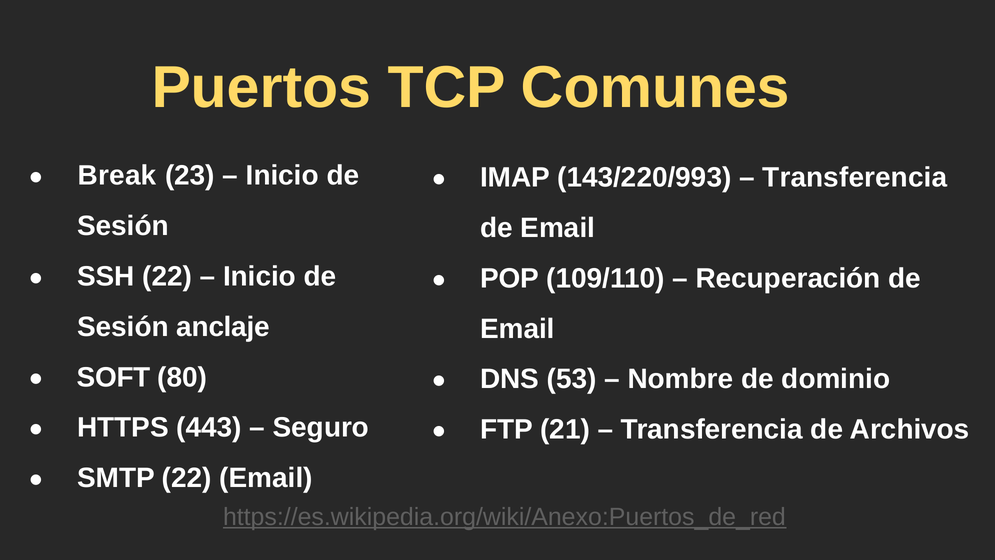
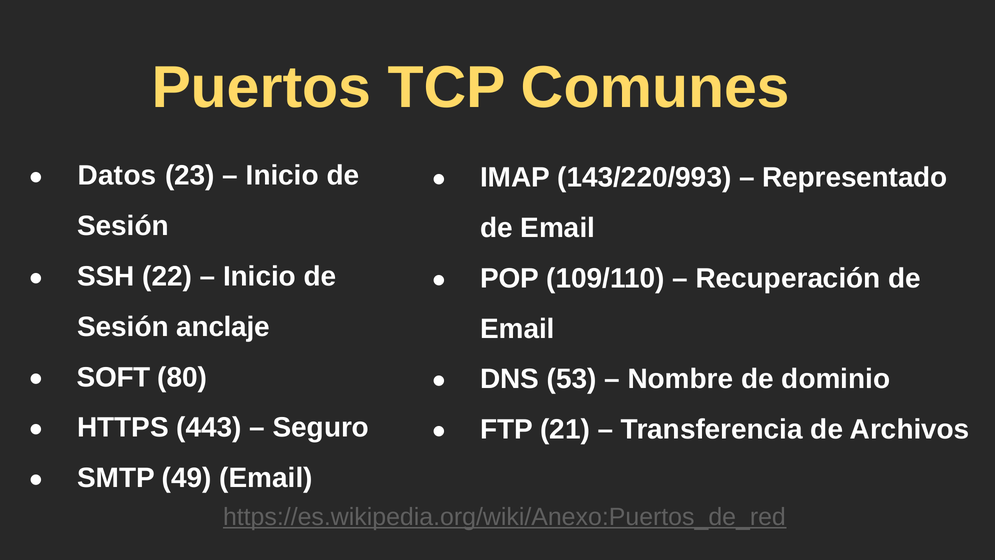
Break: Break -> Datos
Transferencia at (855, 177): Transferencia -> Representado
SMTP 22: 22 -> 49
